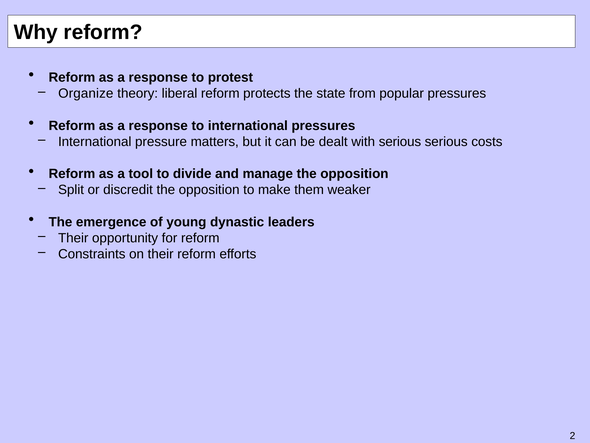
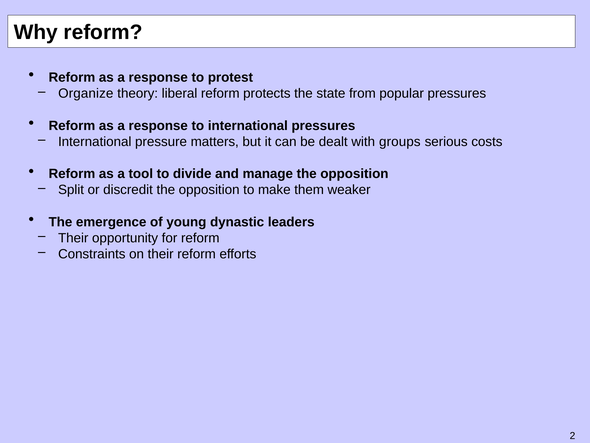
with serious: serious -> groups
